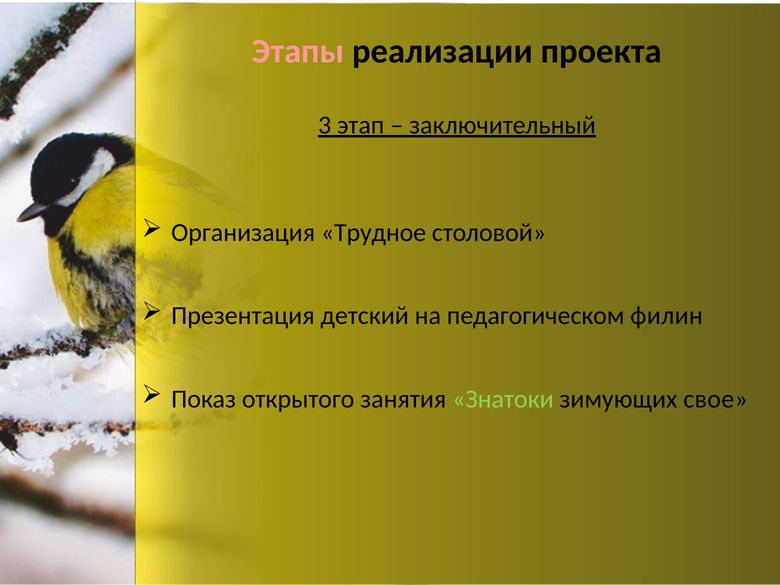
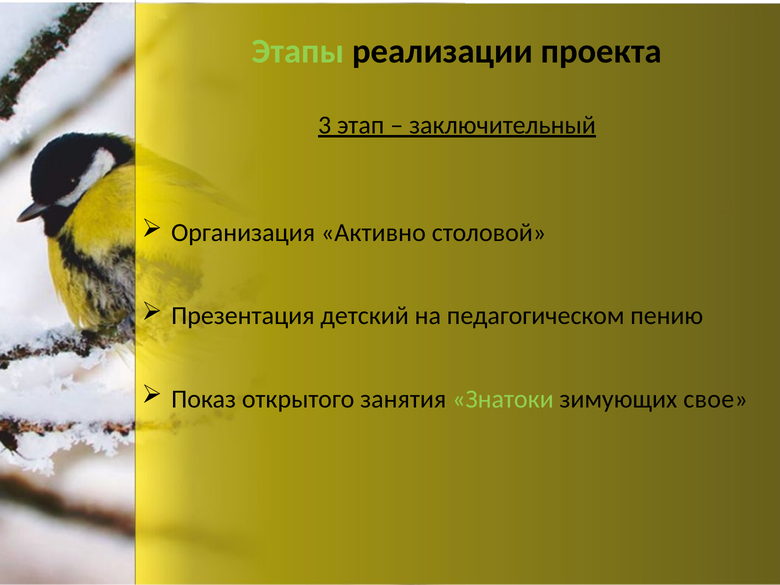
Этапы colour: pink -> light green
Трудное: Трудное -> Активно
филин: филин -> пению
